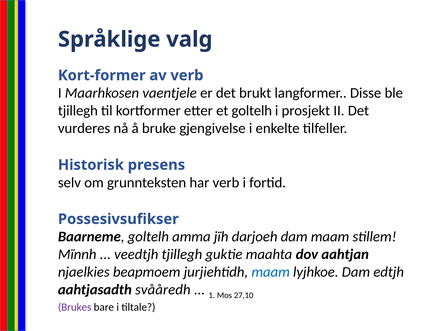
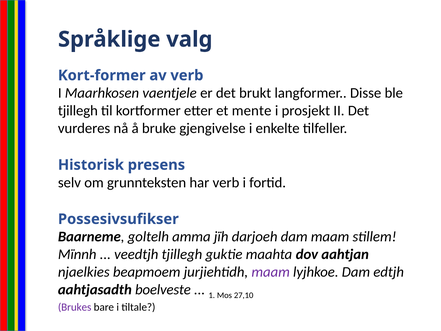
et goltelh: goltelh -> mente
maam at (271, 272) colour: blue -> purple
svååredh: svååredh -> boelveste
